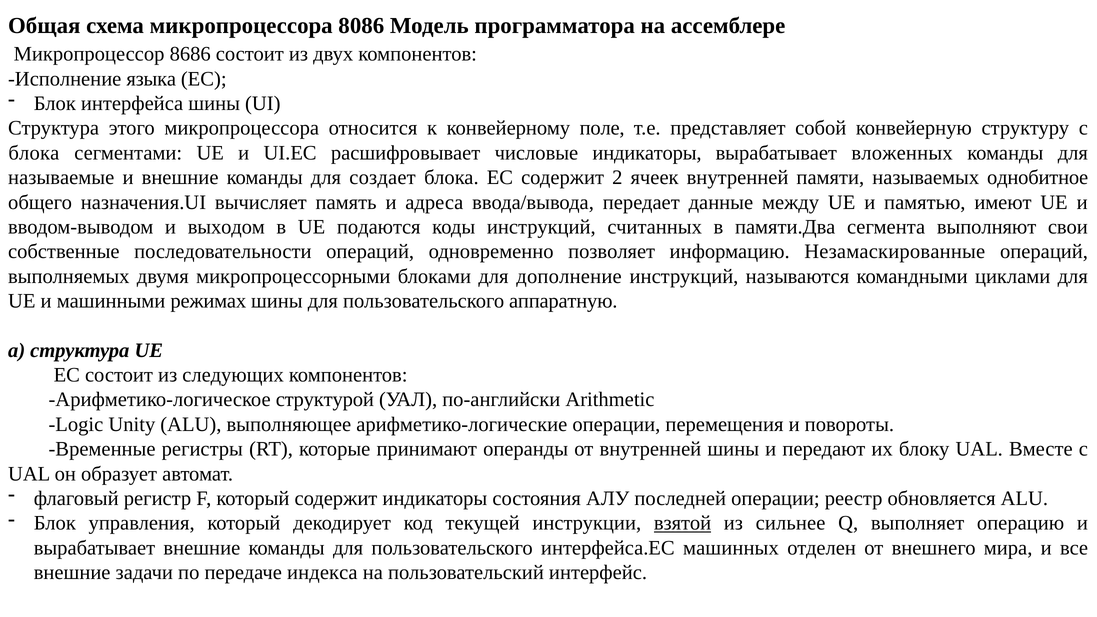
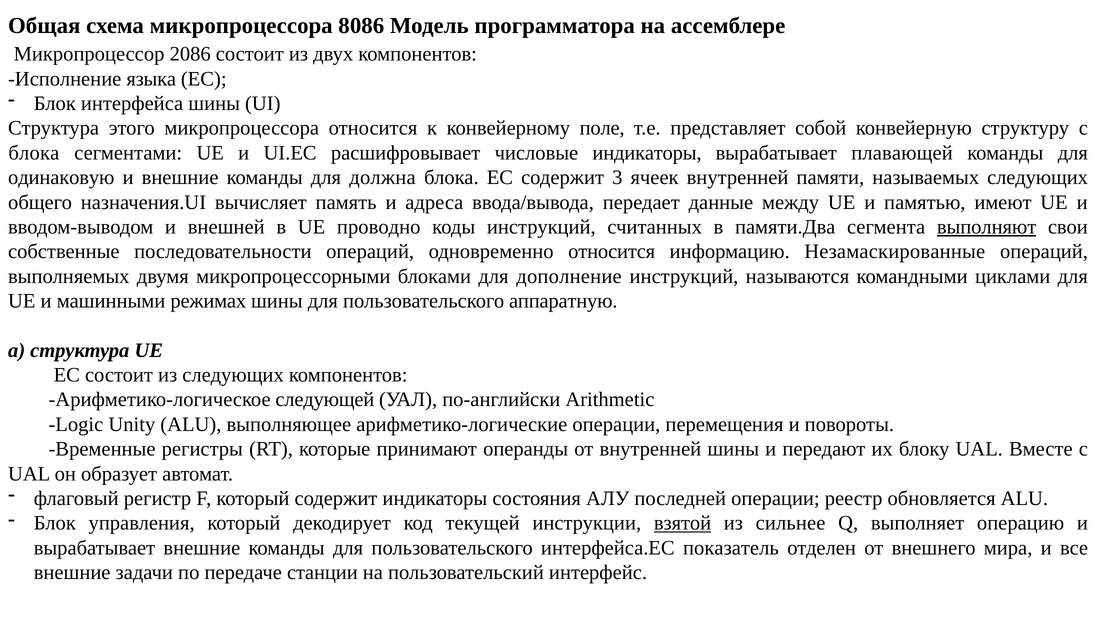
8686: 8686 -> 2086
вложенных: вложенных -> плавающей
называемые: называемые -> одинаковую
создает: создает -> должна
2: 2 -> 3
называемых однобитное: однобитное -> следующих
выходом: выходом -> внешней
подаются: подаются -> проводно
выполняют underline: none -> present
одновременно позволяет: позволяет -> относится
структурой: структурой -> следующей
машинных: машинных -> показатель
индекса: индекса -> станции
